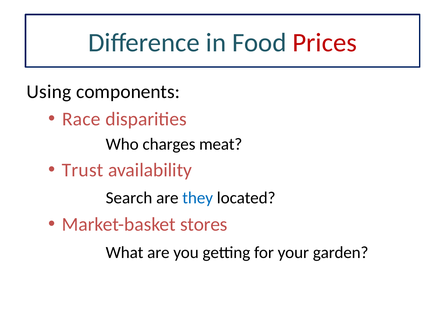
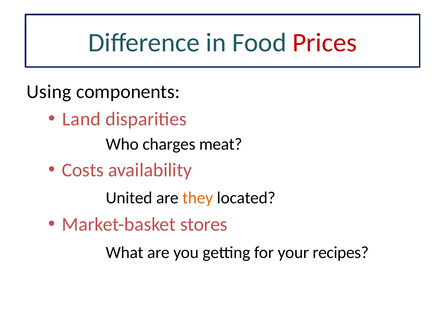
Race: Race -> Land
Trust: Trust -> Costs
Search: Search -> United
they colour: blue -> orange
garden: garden -> recipes
